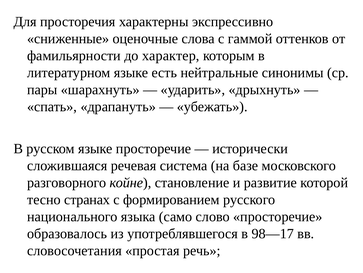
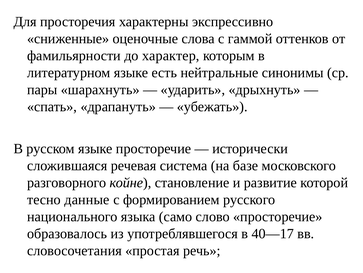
странах: странах -> данные
98—17: 98—17 -> 40—17
